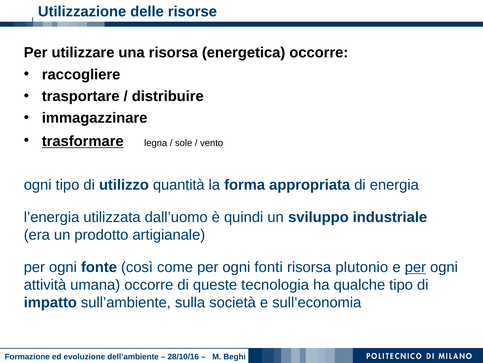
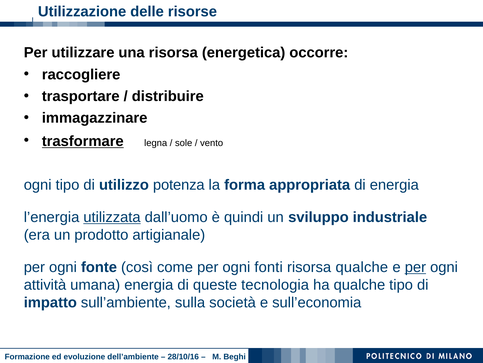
quantità: quantità -> potenza
utilizzata underline: none -> present
risorsa plutonio: plutonio -> qualche
umana occorre: occorre -> energia
